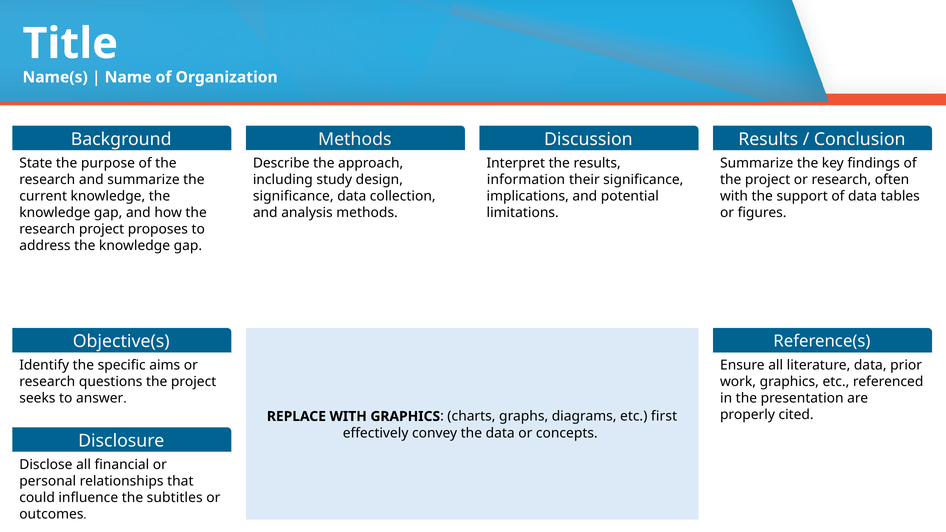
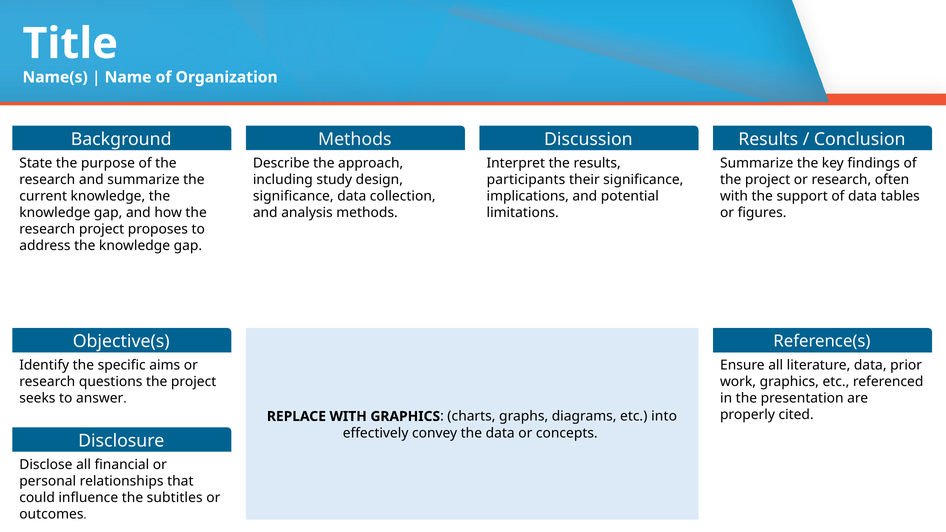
information: information -> participants
first: first -> into
